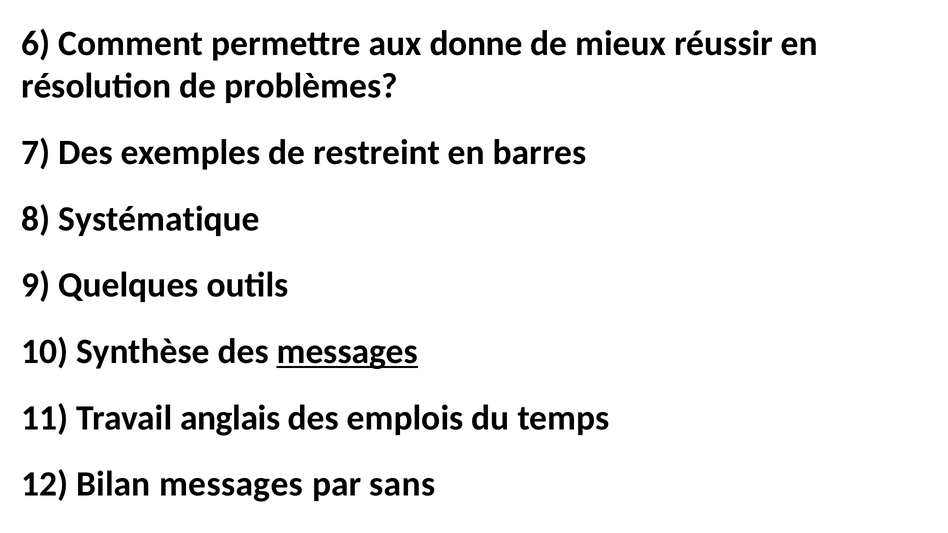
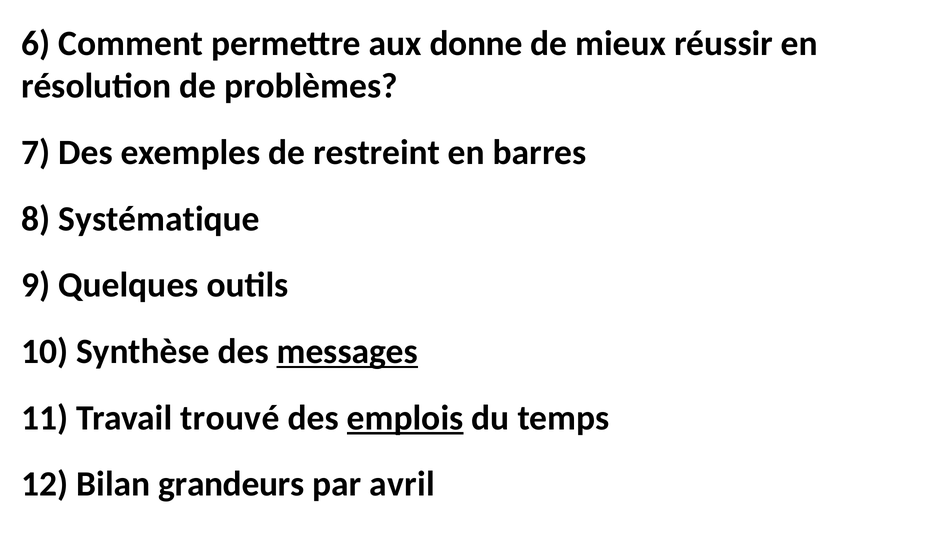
anglais: anglais -> trouvé
emplois underline: none -> present
Bilan messages: messages -> grandeurs
sans: sans -> avril
